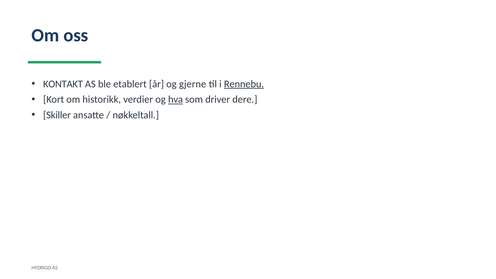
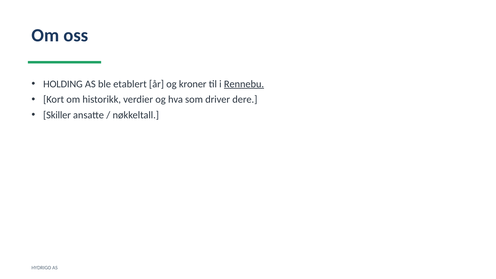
KONTAKT: KONTAKT -> HOLDING
gjerne: gjerne -> kroner
hva underline: present -> none
